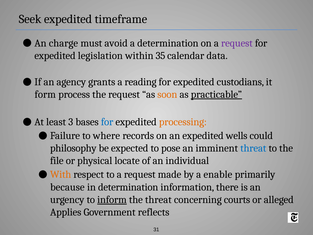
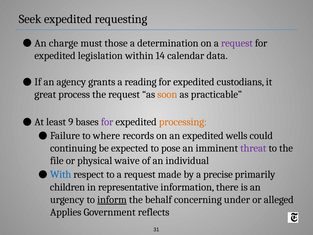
timeframe: timeframe -> requesting
avoid: avoid -> those
35: 35 -> 14
form: form -> great
practicable underline: present -> none
3: 3 -> 9
for at (107, 122) colour: blue -> purple
philosophy: philosophy -> continuing
threat at (253, 148) colour: blue -> purple
locate: locate -> waive
With colour: orange -> blue
enable: enable -> precise
because: because -> children
in determination: determination -> representative
the threat: threat -> behalf
courts: courts -> under
